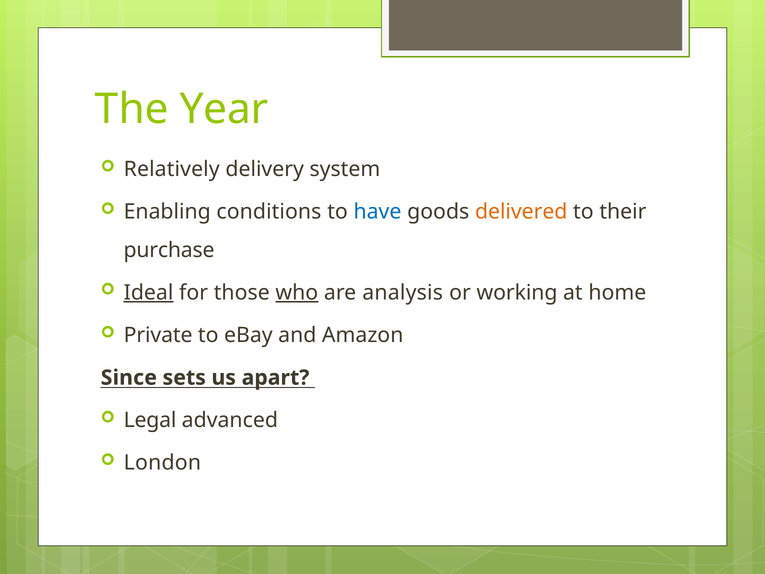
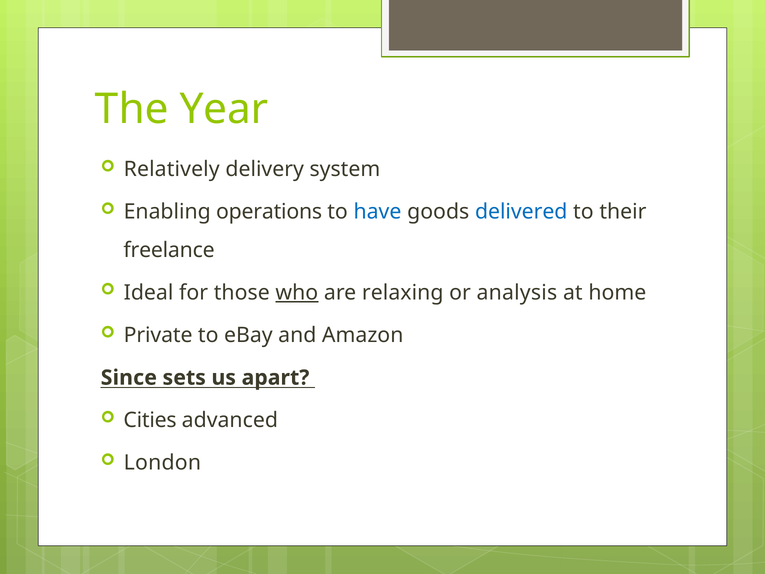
conditions: conditions -> operations
delivered colour: orange -> blue
purchase: purchase -> freelance
Ideal underline: present -> none
analysis: analysis -> relaxing
working: working -> analysis
Legal: Legal -> Cities
